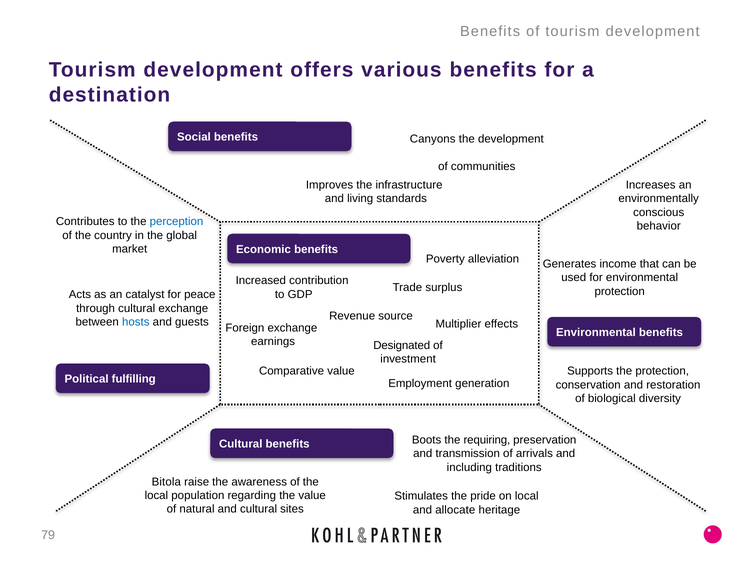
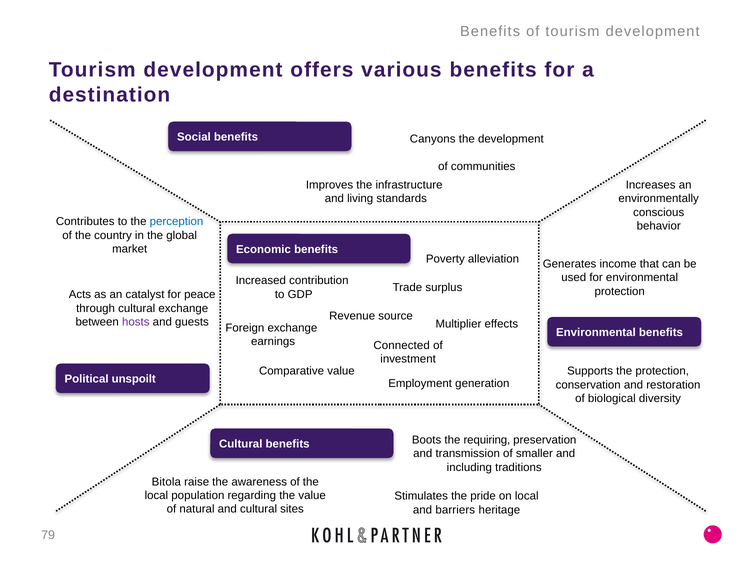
hosts colour: blue -> purple
Designated: Designated -> Connected
fulfilling: fulfilling -> unspoilt
arrivals: arrivals -> smaller
allocate: allocate -> barriers
